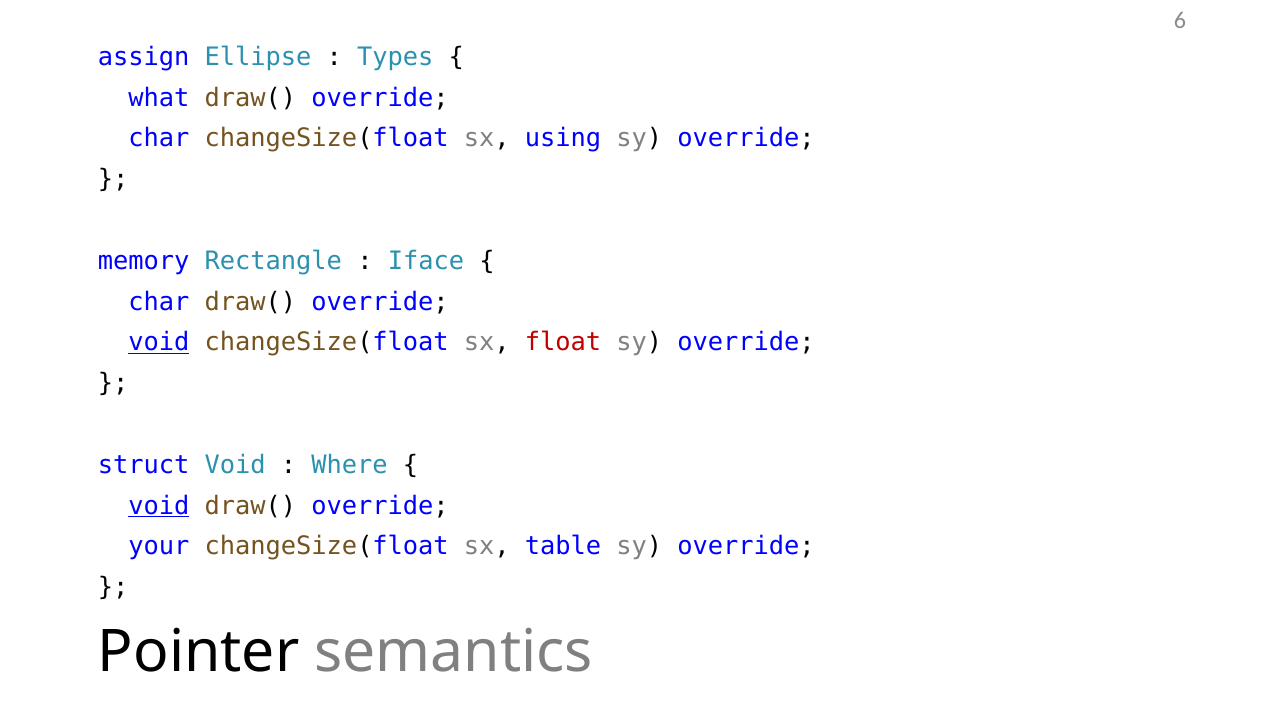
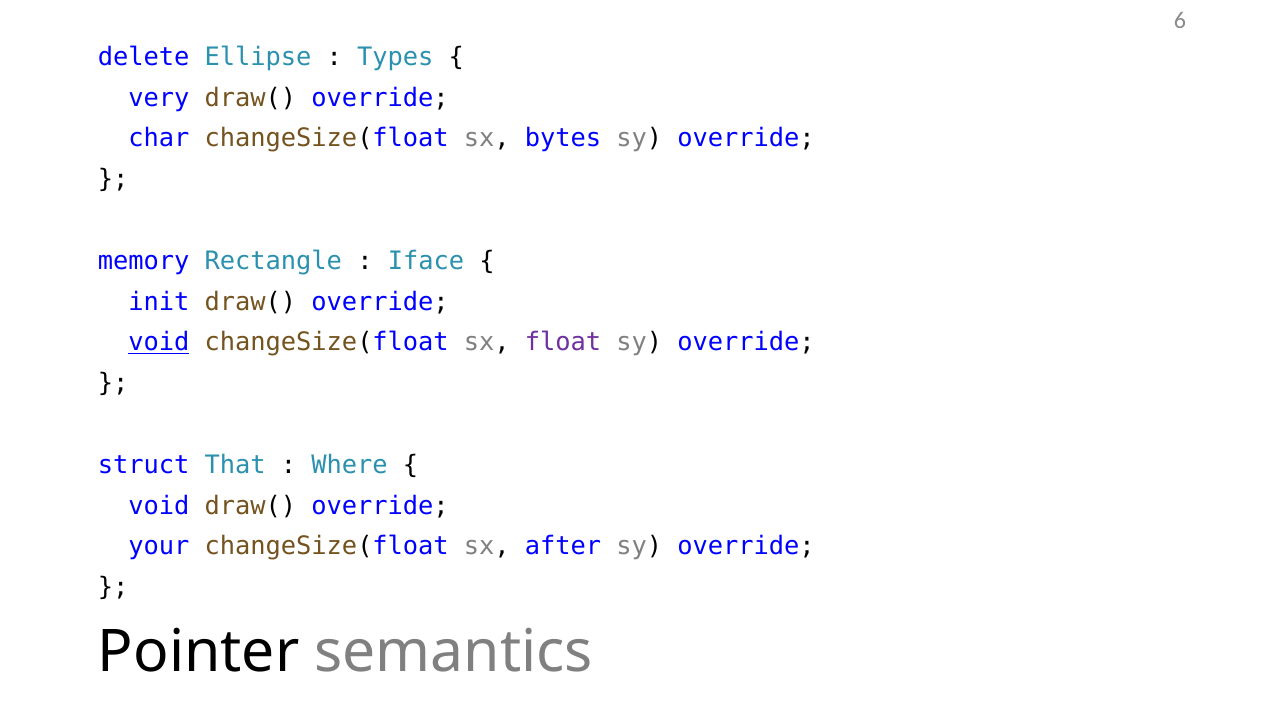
assign: assign -> delete
what: what -> very
using: using -> bytes
char at (159, 302): char -> init
float colour: red -> purple
struct Void: Void -> That
void at (159, 506) underline: present -> none
table: table -> after
